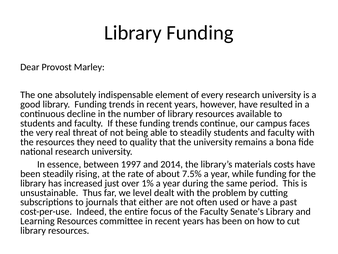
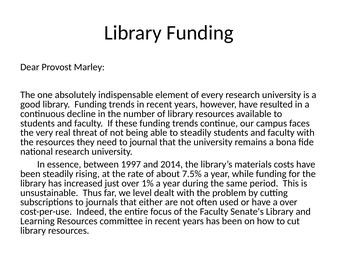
quality: quality -> journal
a past: past -> over
